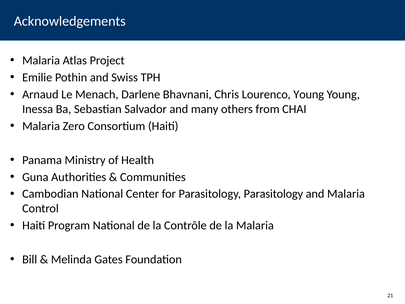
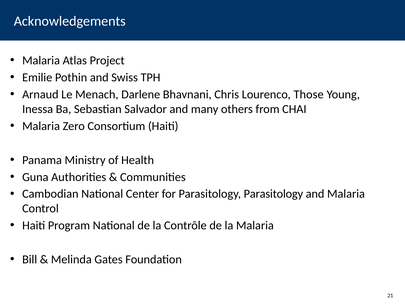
Lourenco Young: Young -> Those
